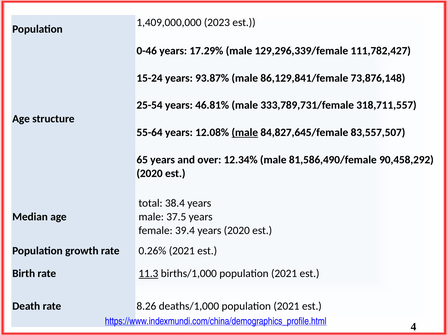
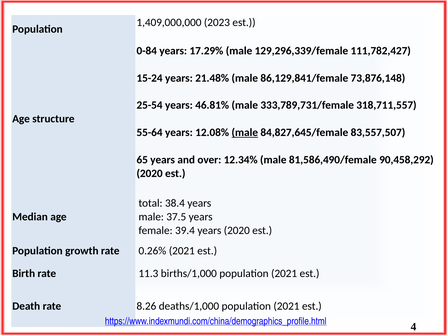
0-46: 0-46 -> 0-84
93.87%: 93.87% -> 21.48%
11.3 underline: present -> none
